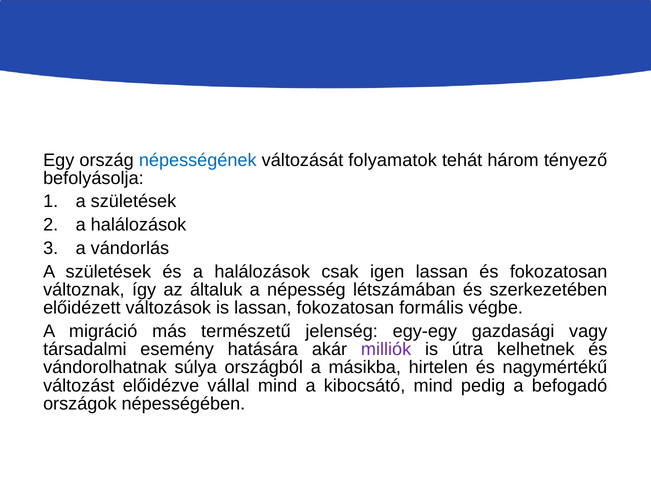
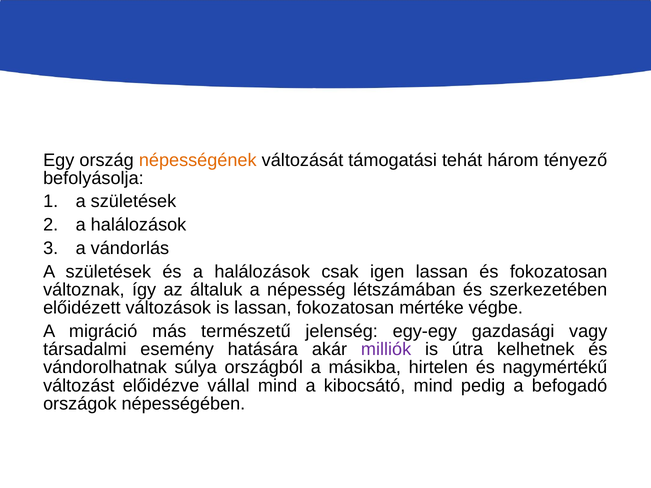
népességének colour: blue -> orange
folyamatok: folyamatok -> támogatási
formális: formális -> mértéke
